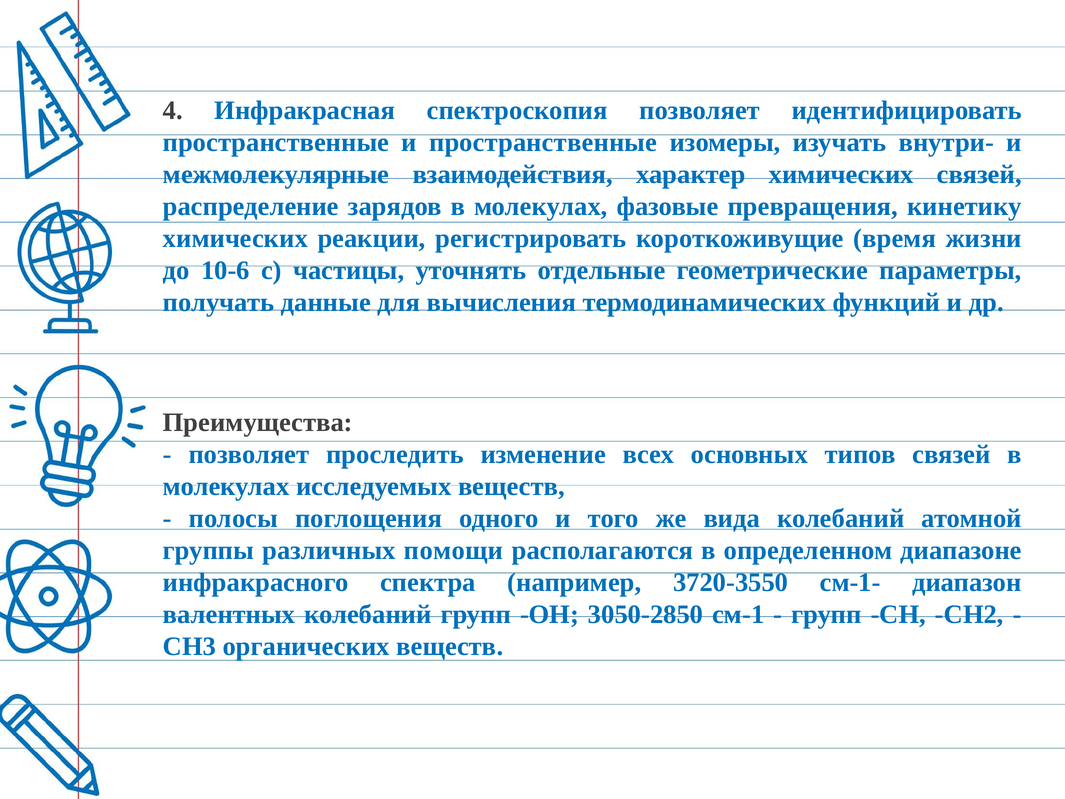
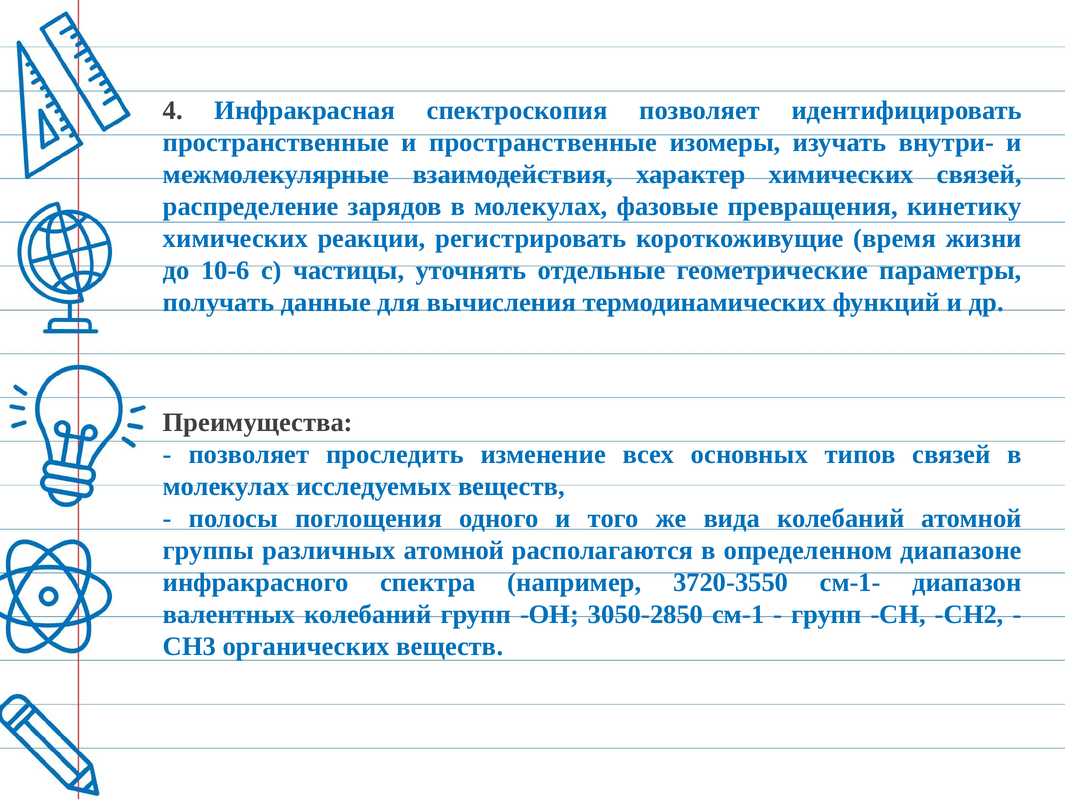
различных помощи: помощи -> атомной
